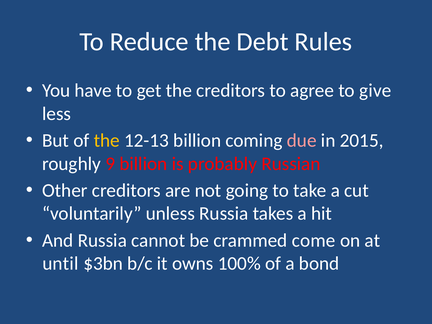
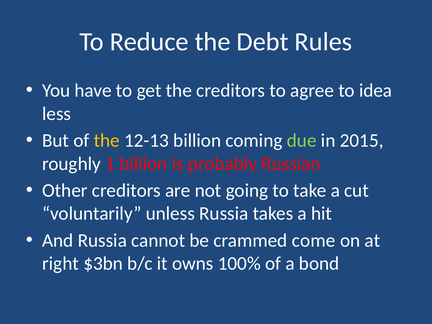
give: give -> idea
due colour: pink -> light green
9: 9 -> 1
until: until -> right
